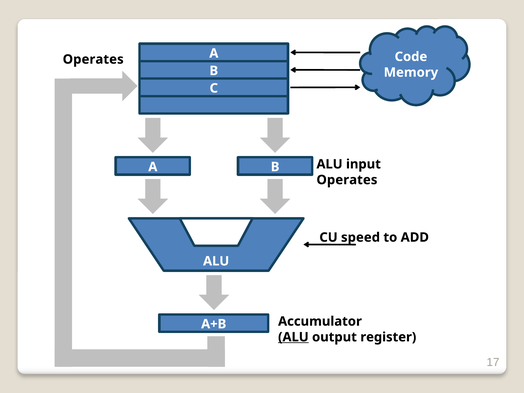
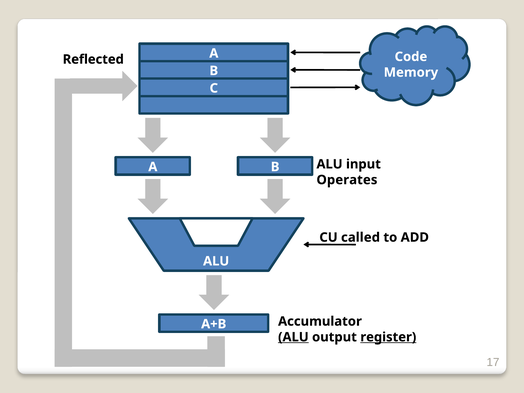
Operates at (93, 59): Operates -> Reflected
speed: speed -> called
register underline: none -> present
